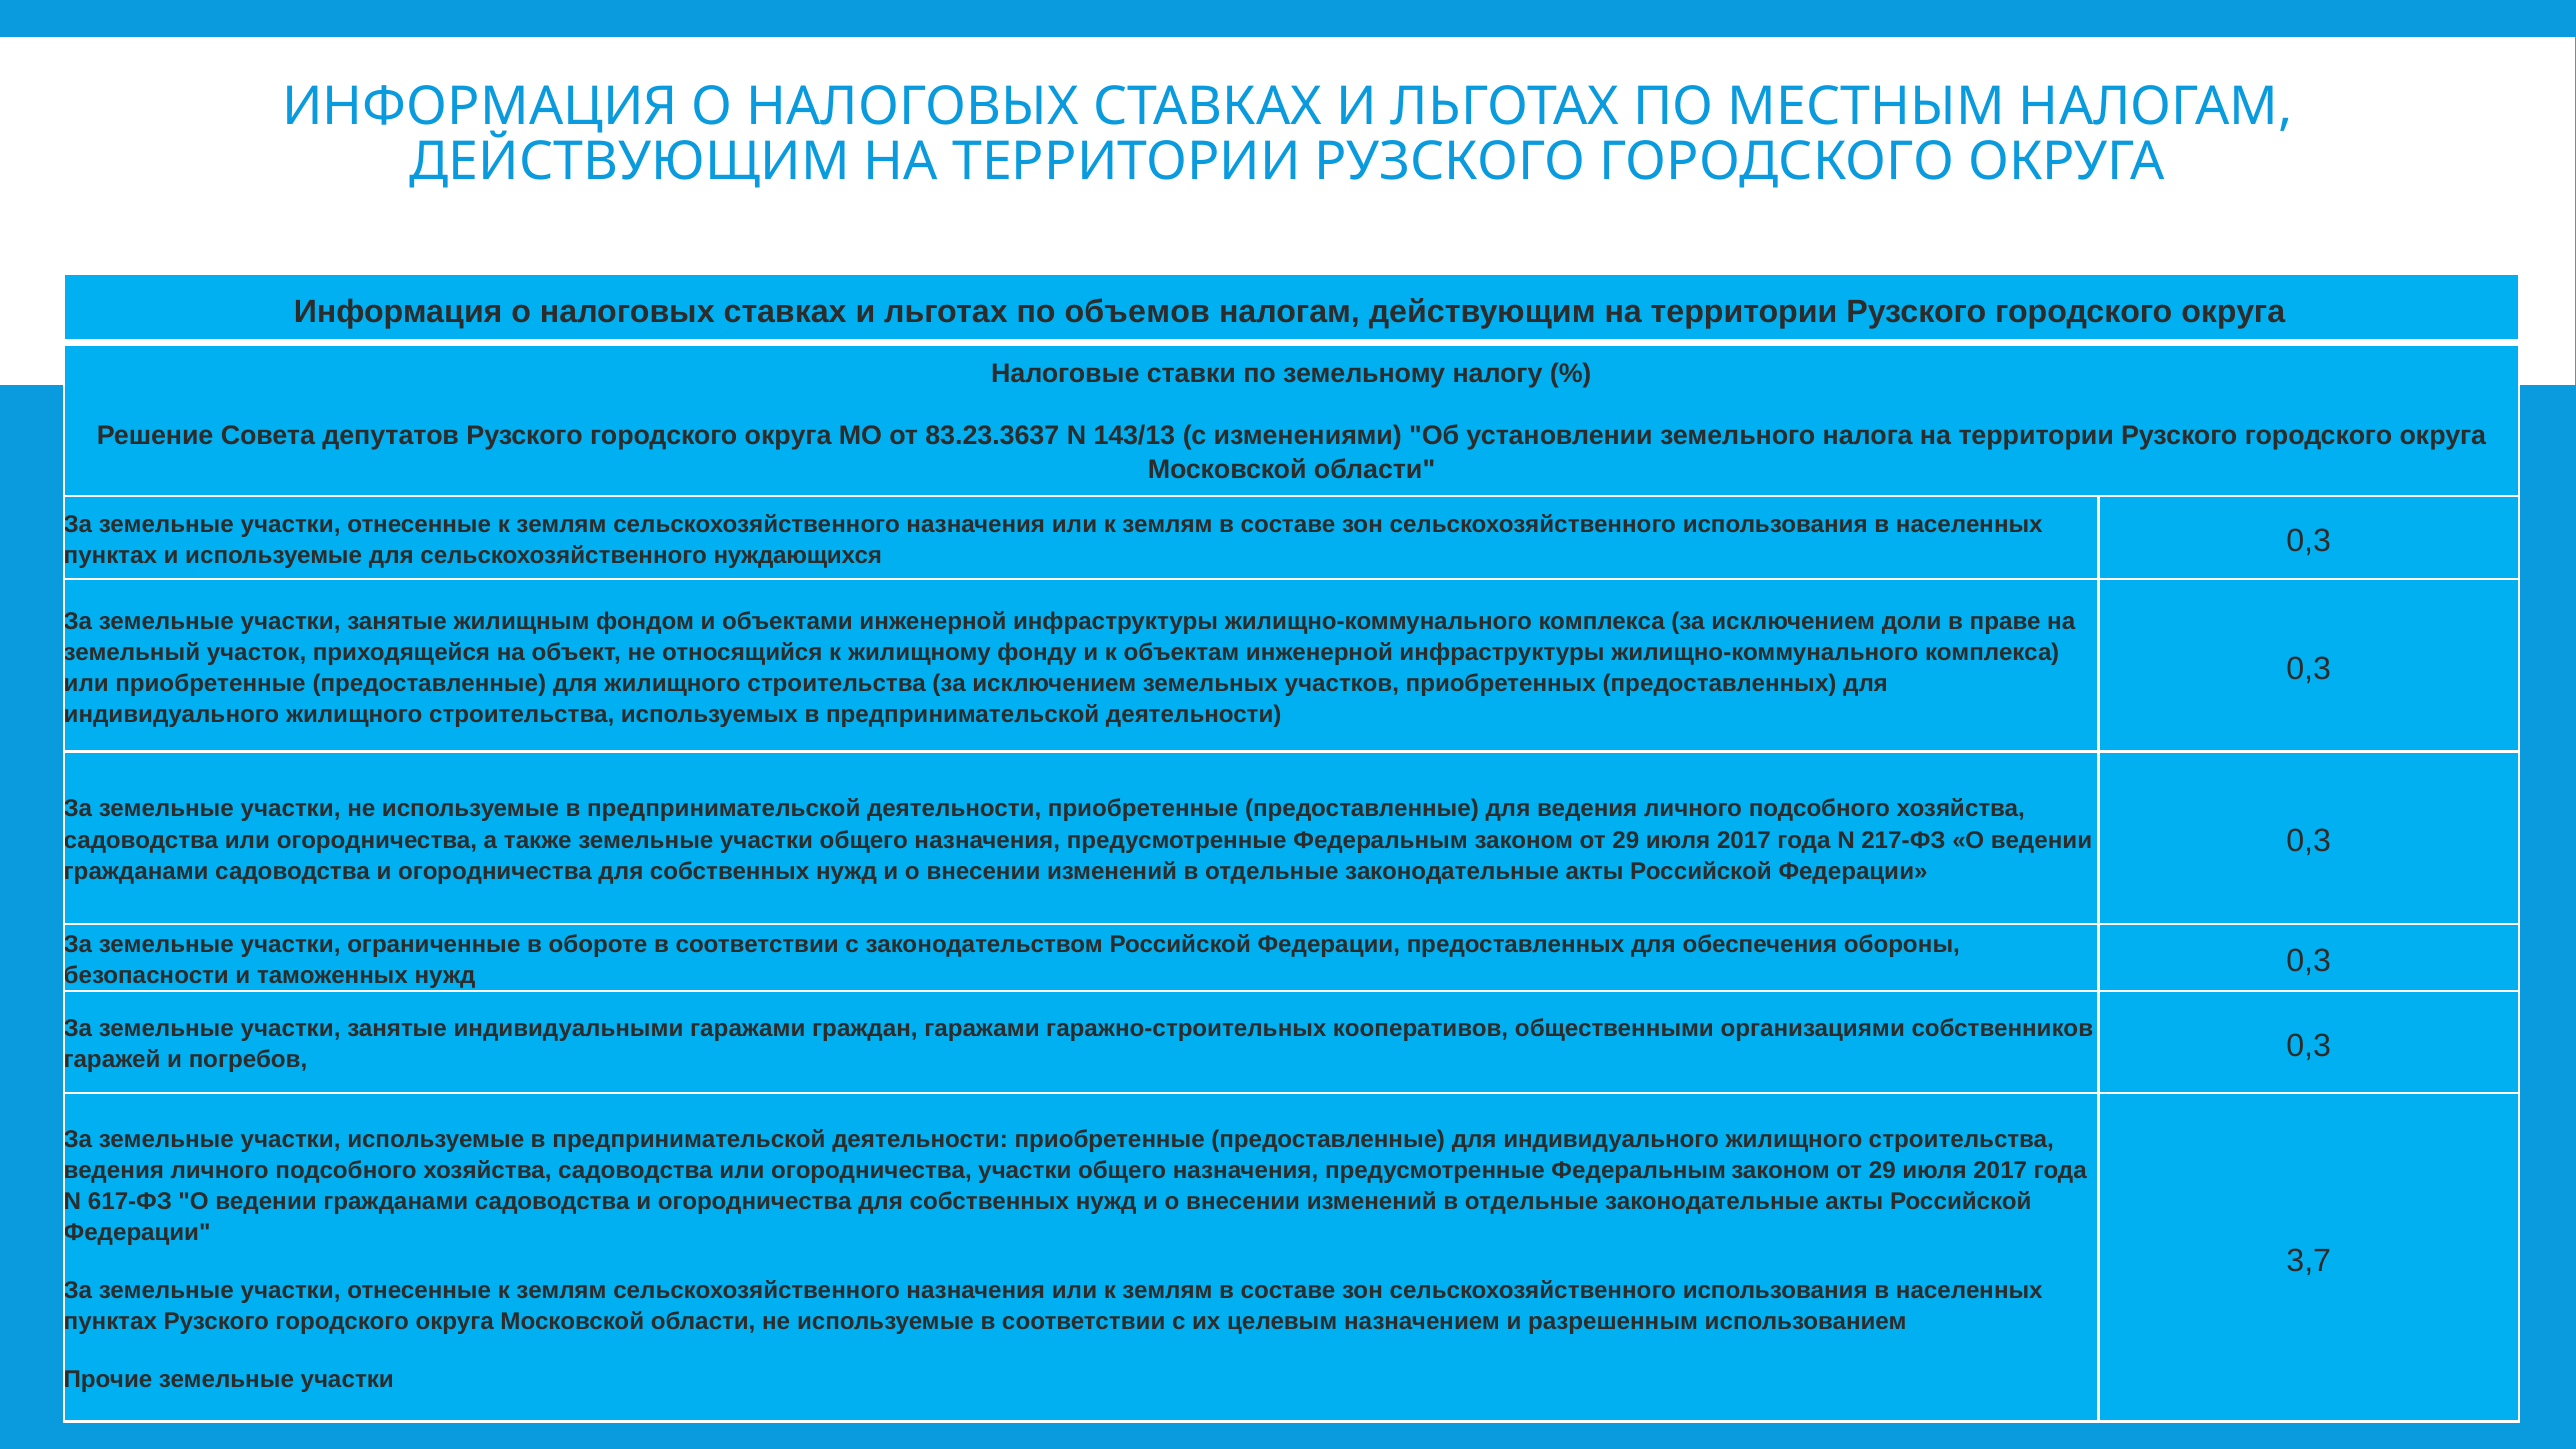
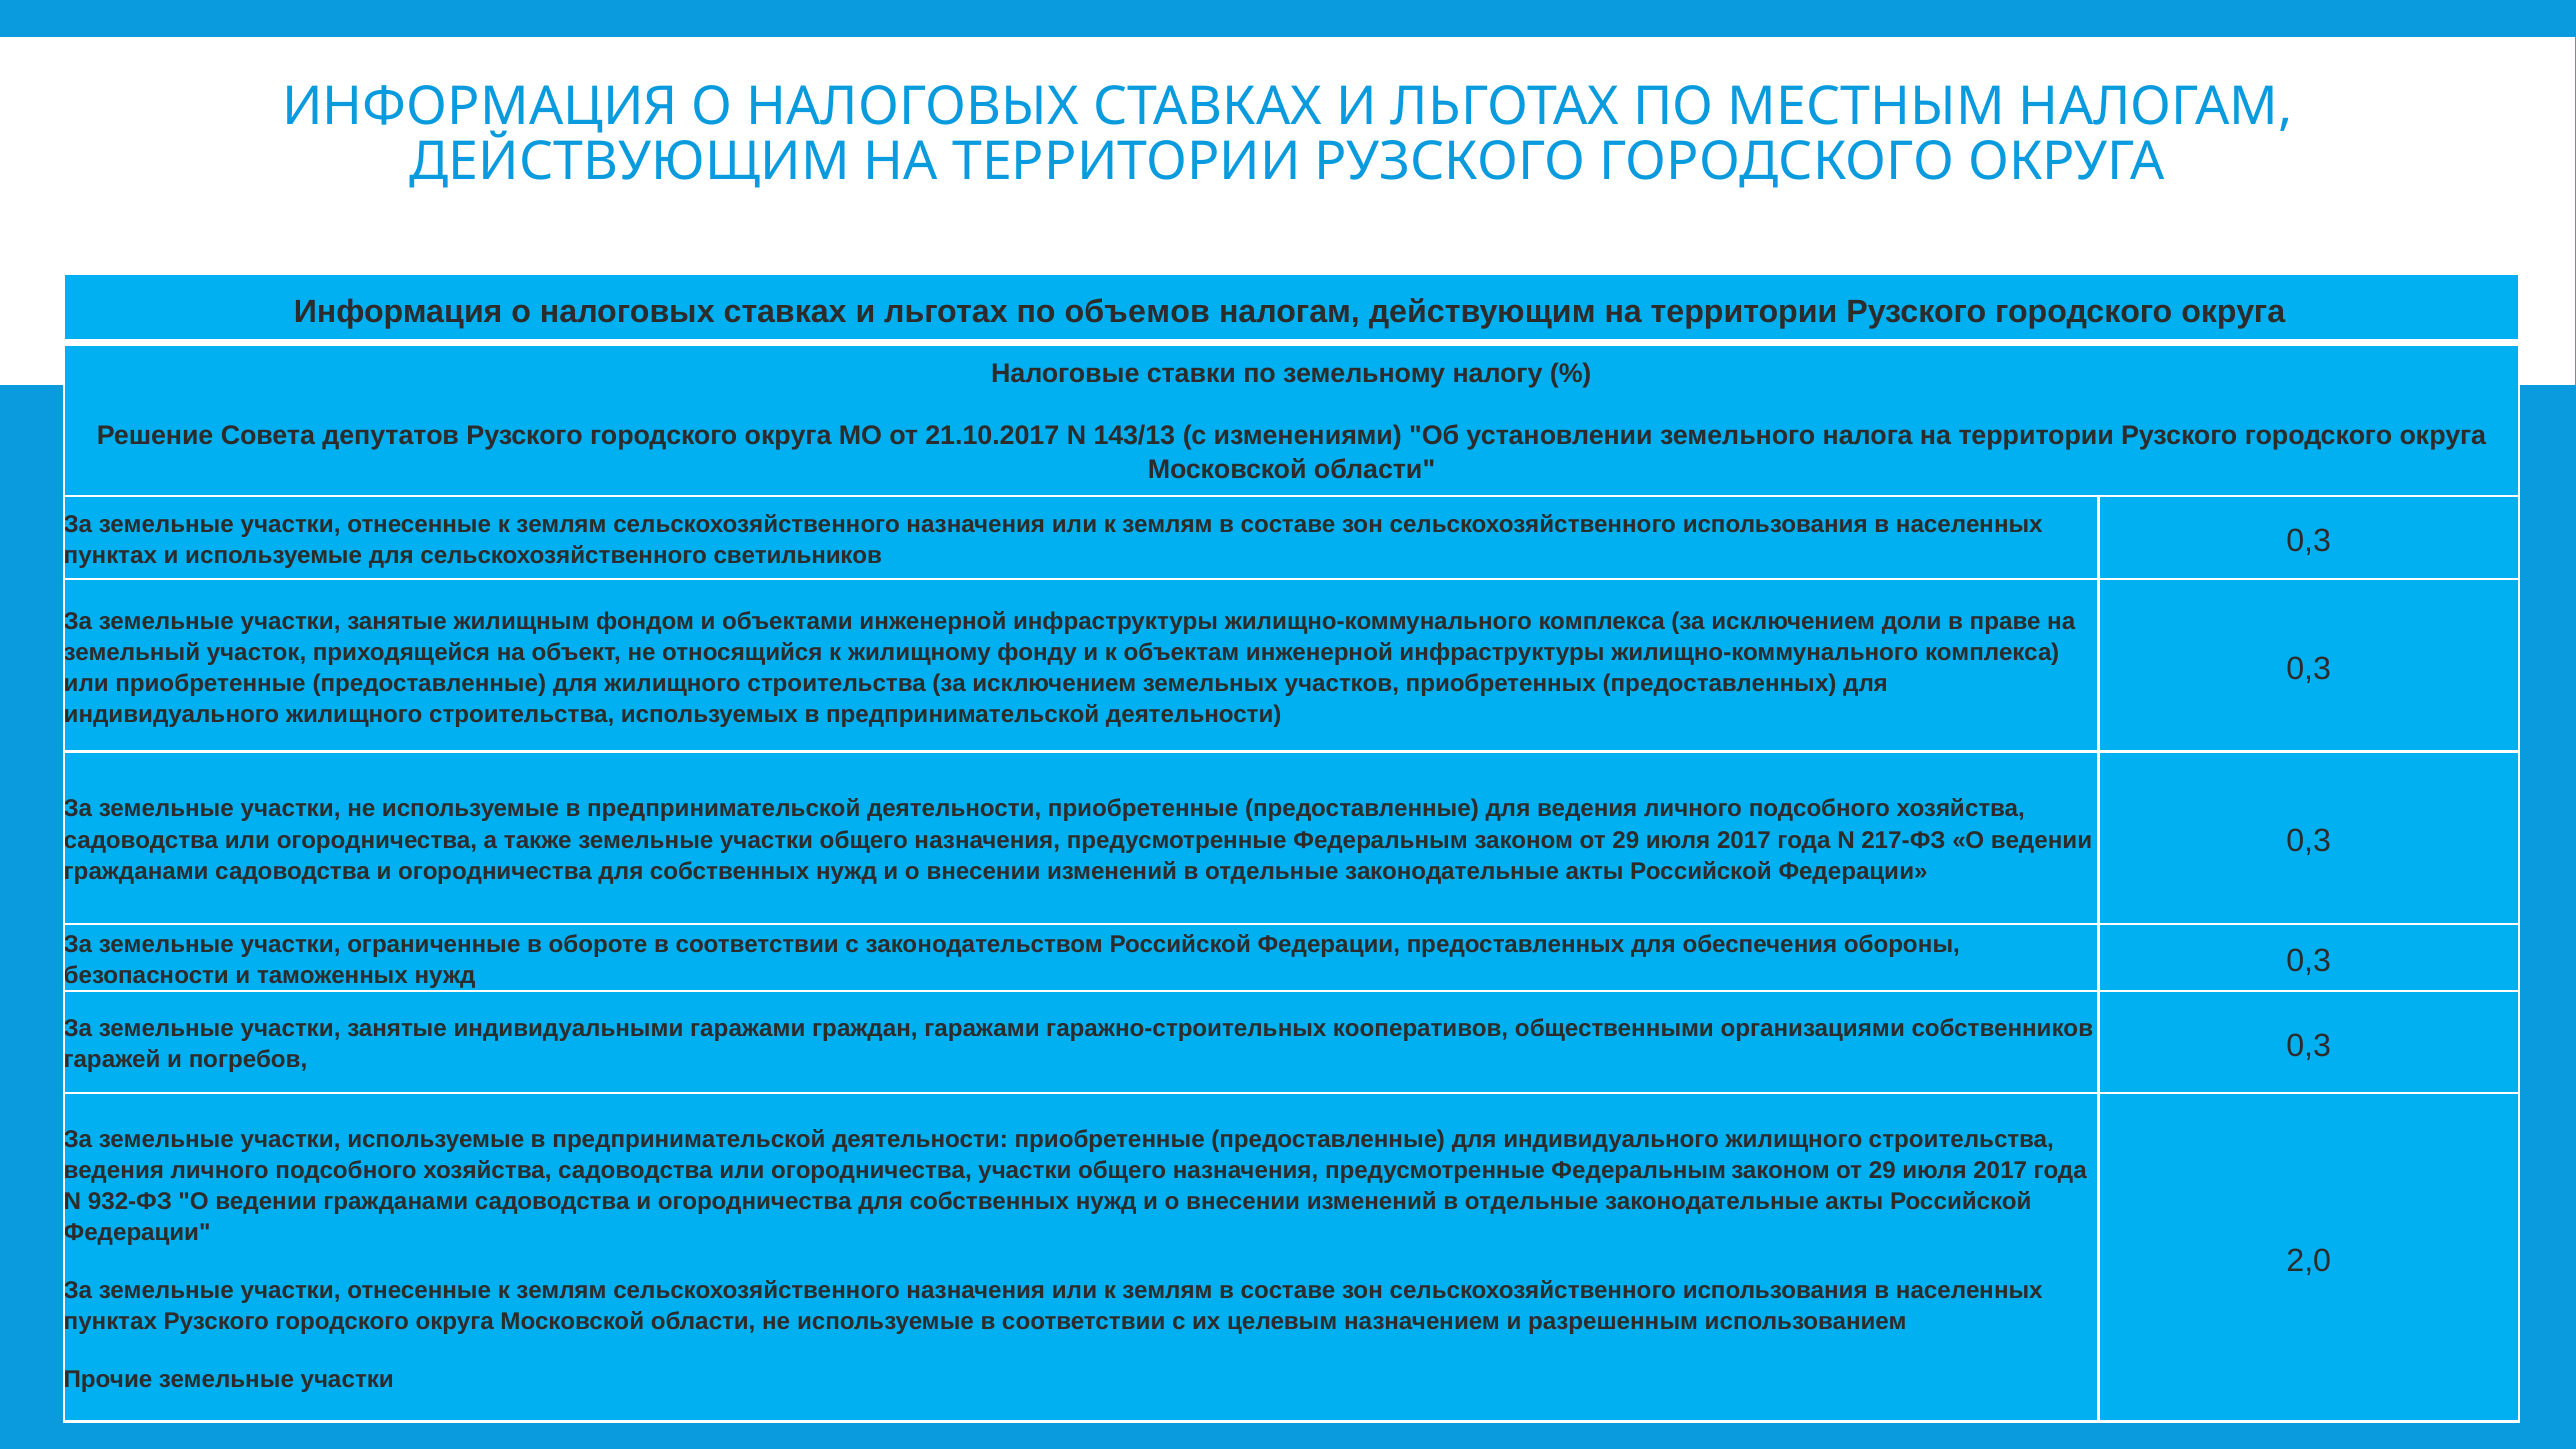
83.23.3637: 83.23.3637 -> 21.10.2017
нуждающихся: нуждающихся -> светильников
617-ФЗ: 617-ФЗ -> 932-ФЗ
3,7: 3,7 -> 2,0
